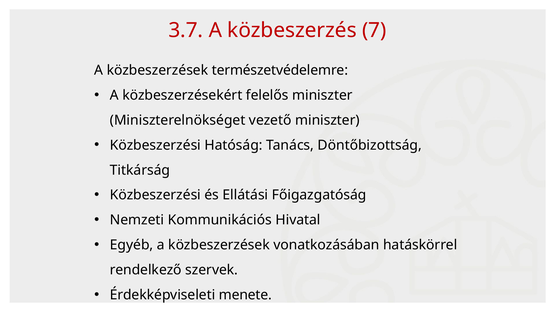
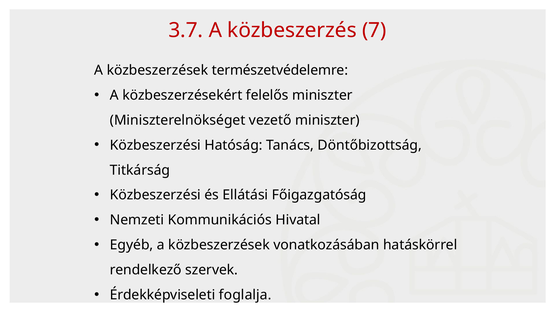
menete: menete -> foglalja
